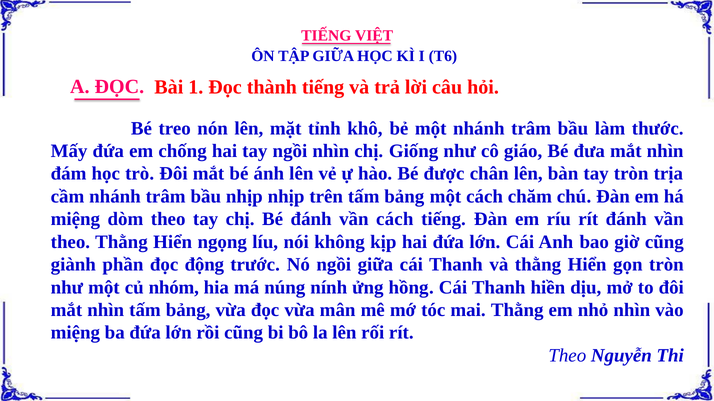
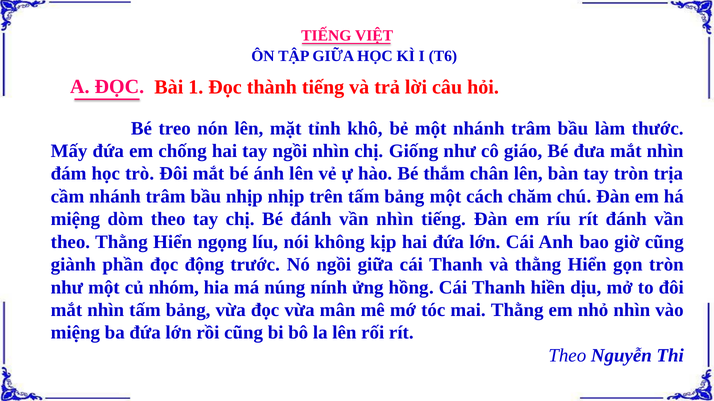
được: được -> thắm
vần cách: cách -> nhìn
